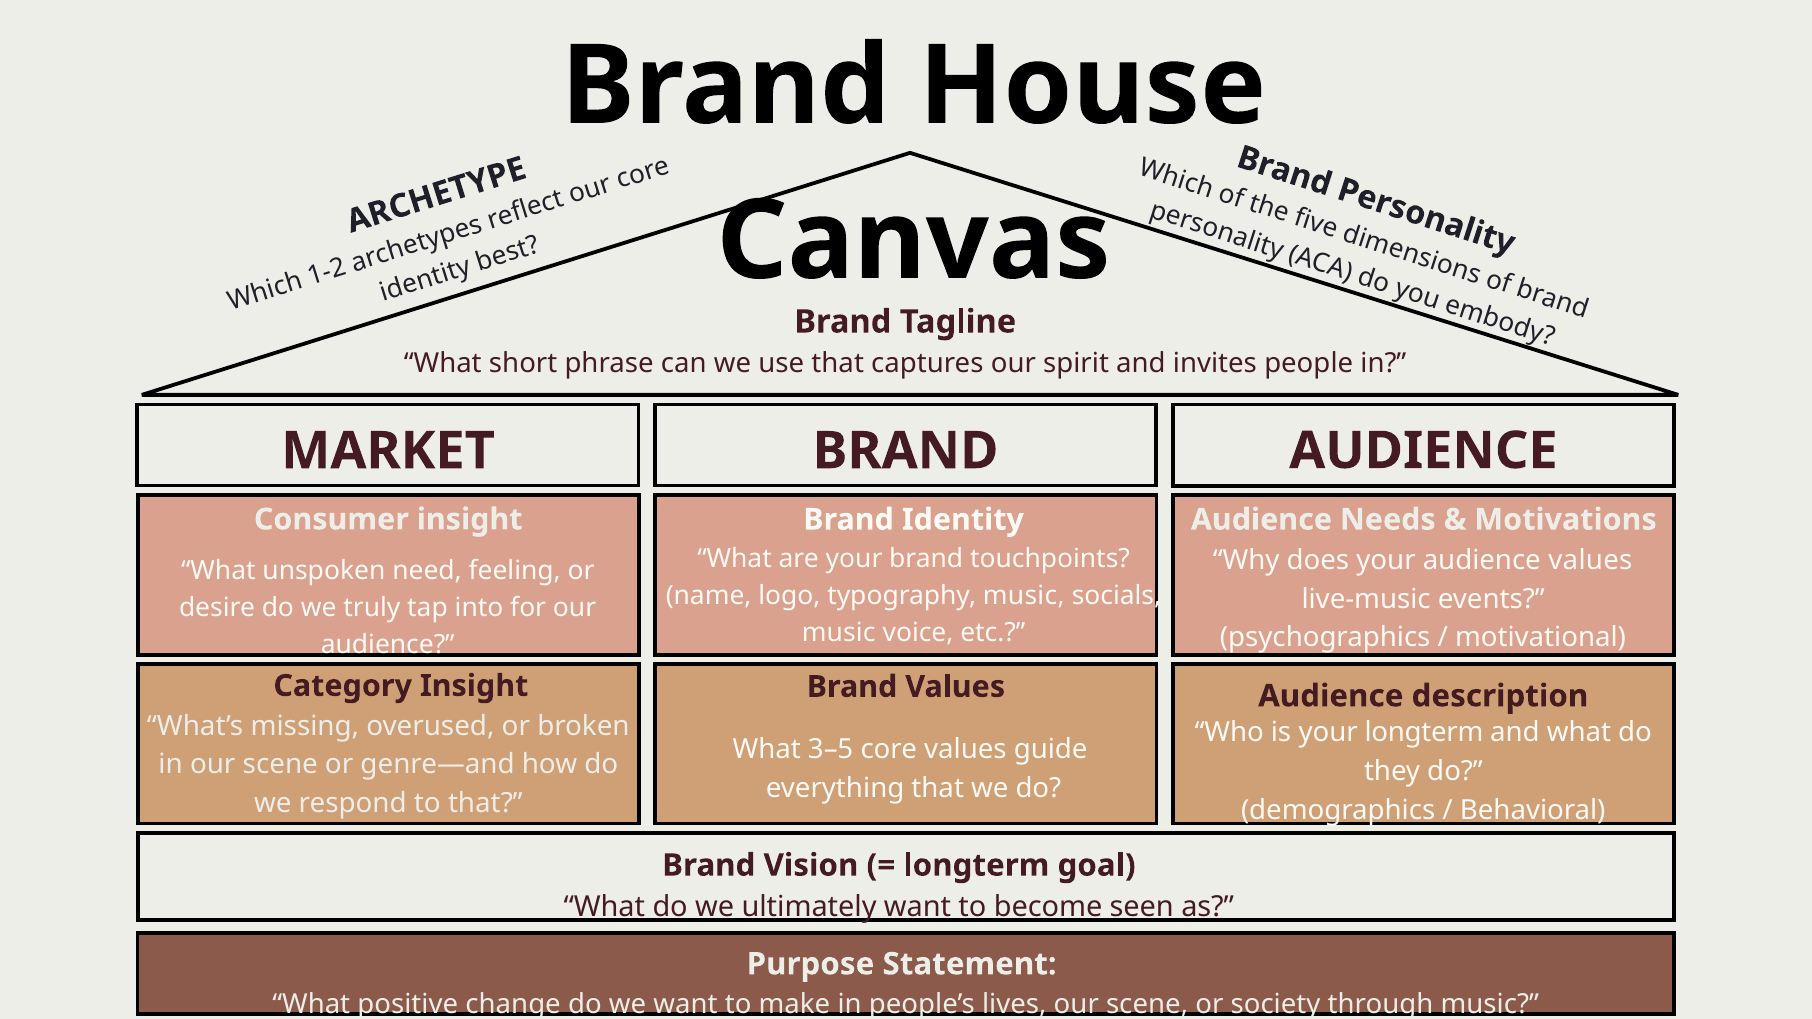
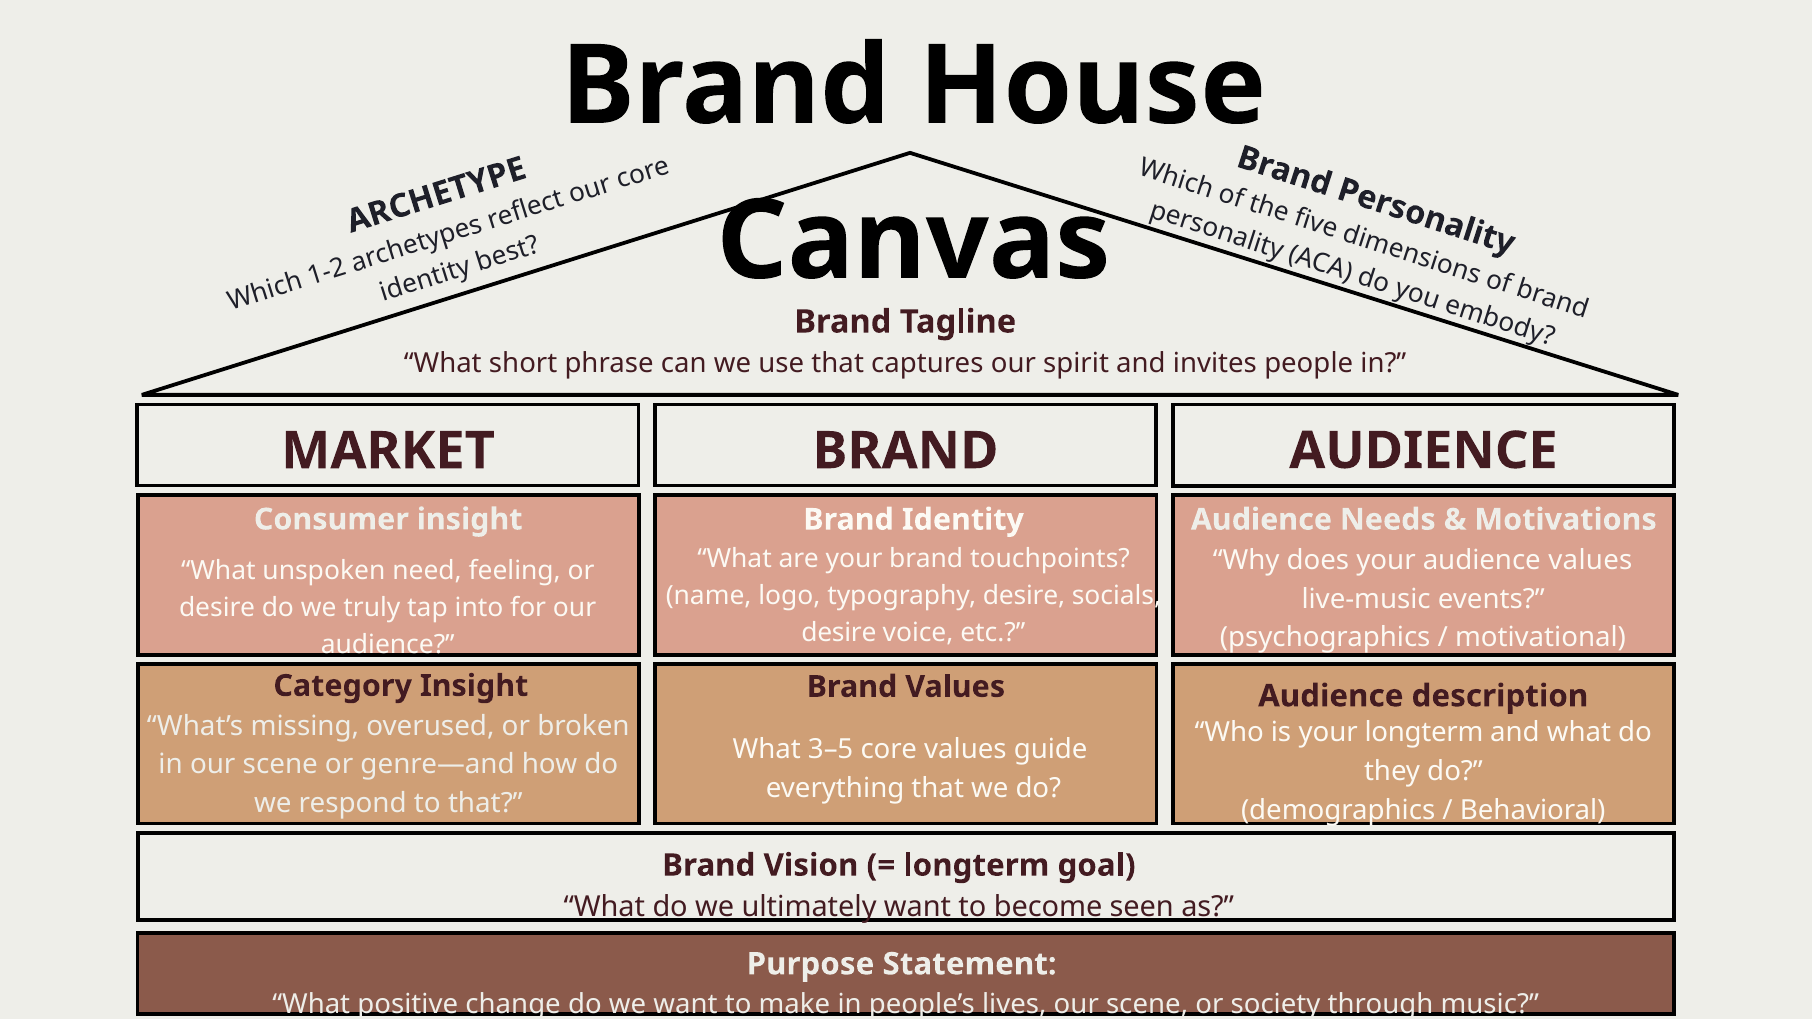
typography music: music -> desire
music at (839, 633): music -> desire
